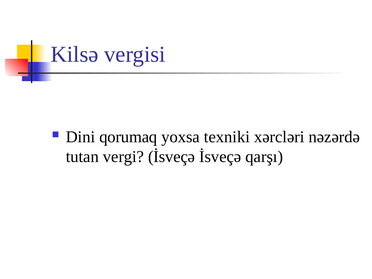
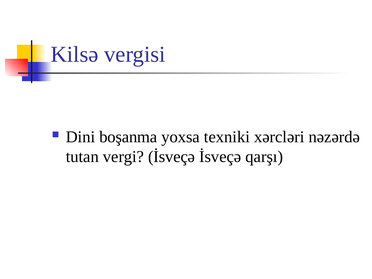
qorumaq: qorumaq -> boşanma
